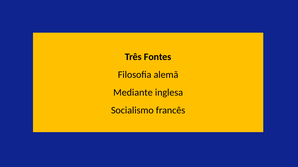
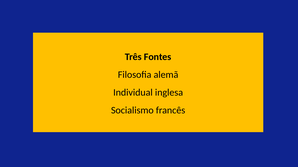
Mediante: Mediante -> Individual
